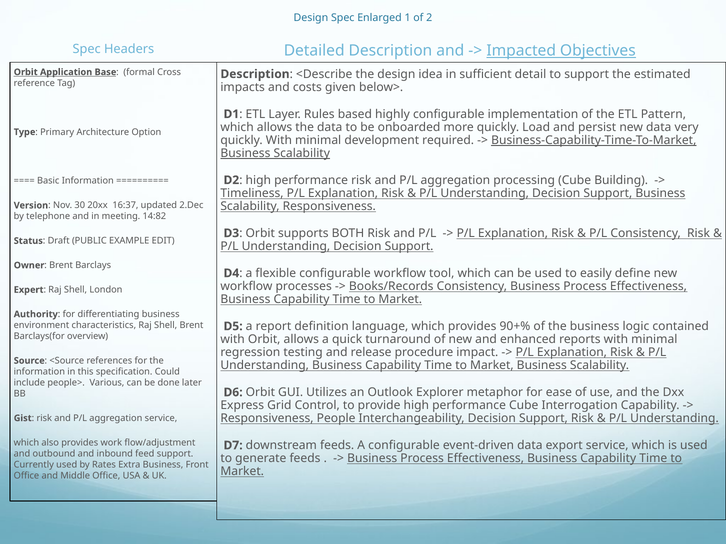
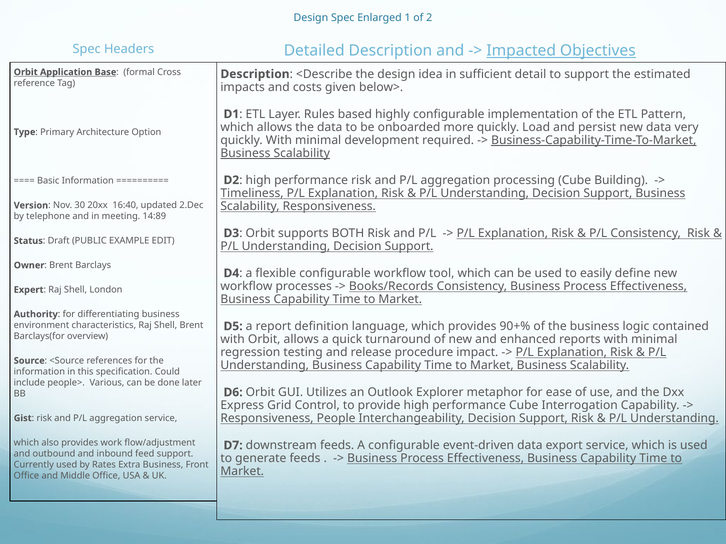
16:37: 16:37 -> 16:40
14:82: 14:82 -> 14:89
